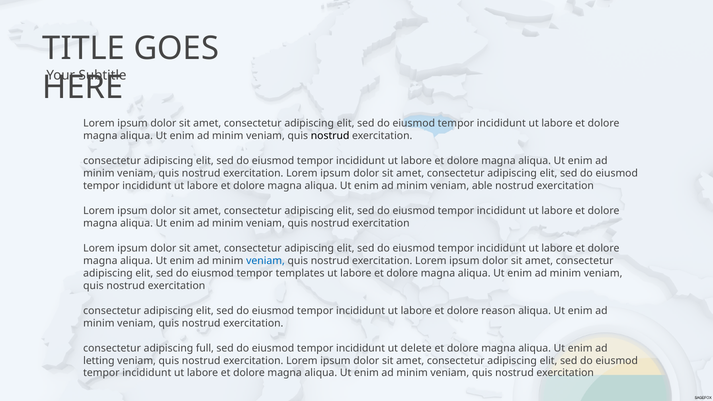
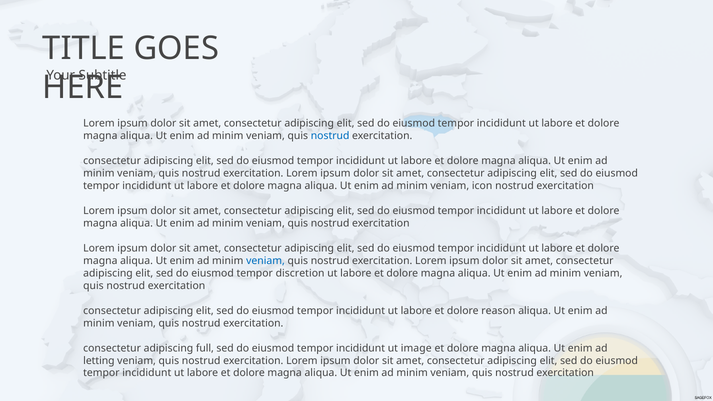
nostrud at (330, 136) colour: black -> blue
able: able -> icon
templates: templates -> discretion
delete: delete -> image
